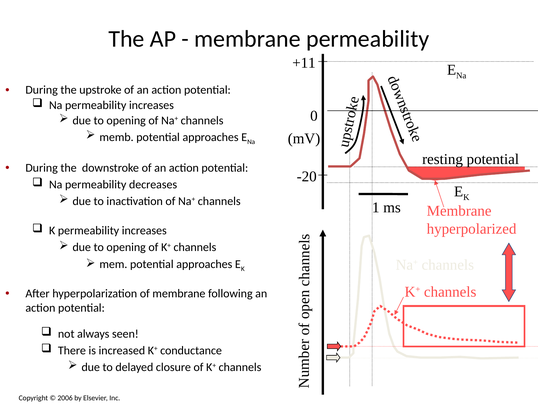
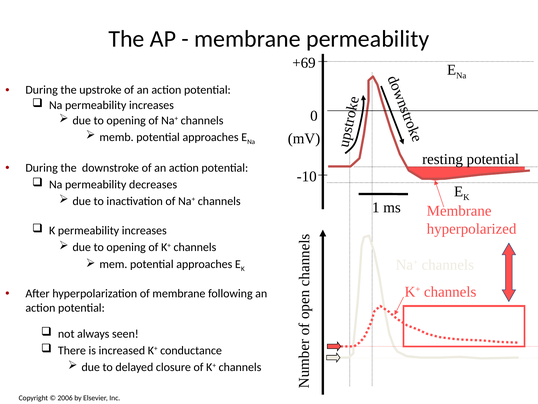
+11: +11 -> +69
-20: -20 -> -10
